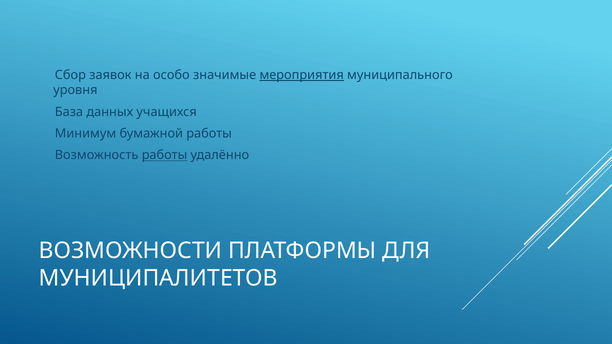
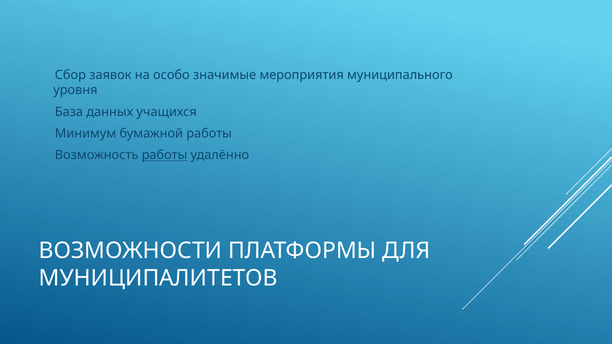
мероприятия underline: present -> none
